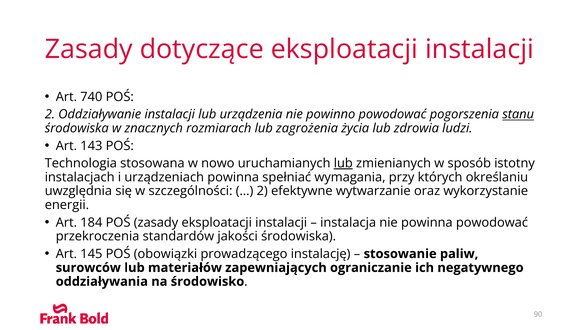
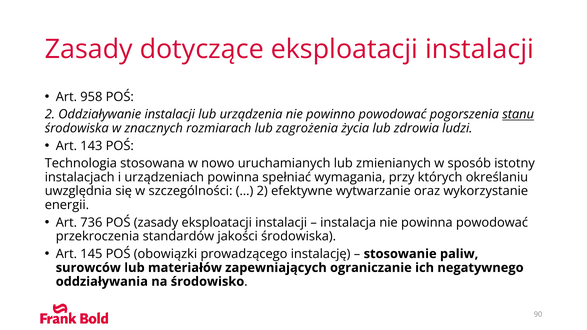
740: 740 -> 958
lub at (343, 163) underline: present -> none
184: 184 -> 736
